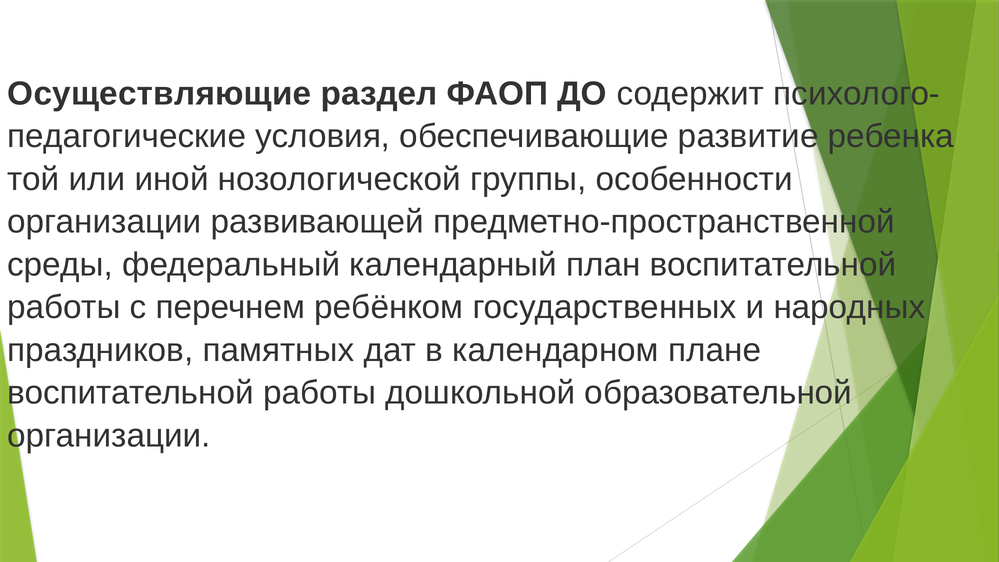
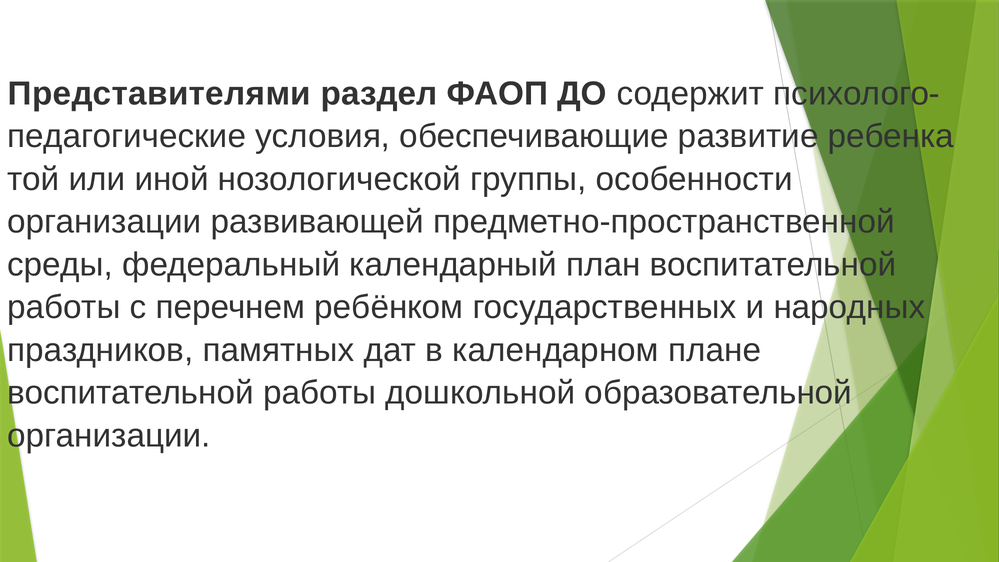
Осуществляющие: Осуществляющие -> Представителями
